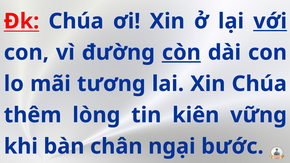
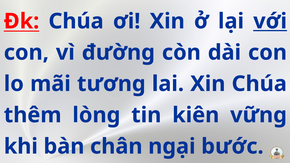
còn underline: present -> none
